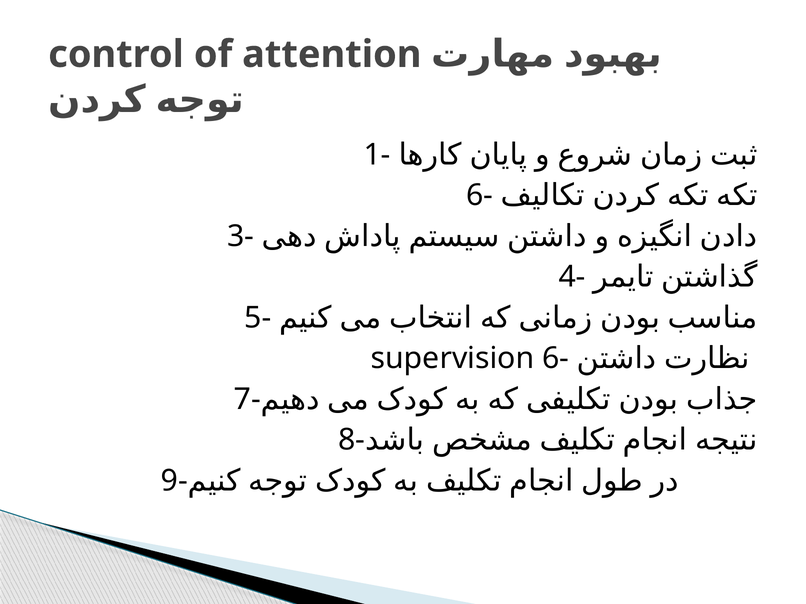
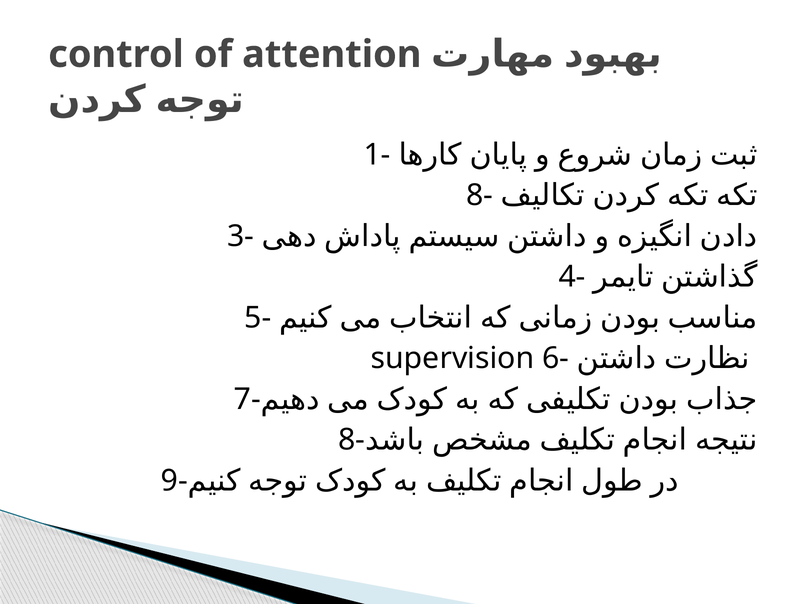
6- at (480, 196): 6- -> 8-
